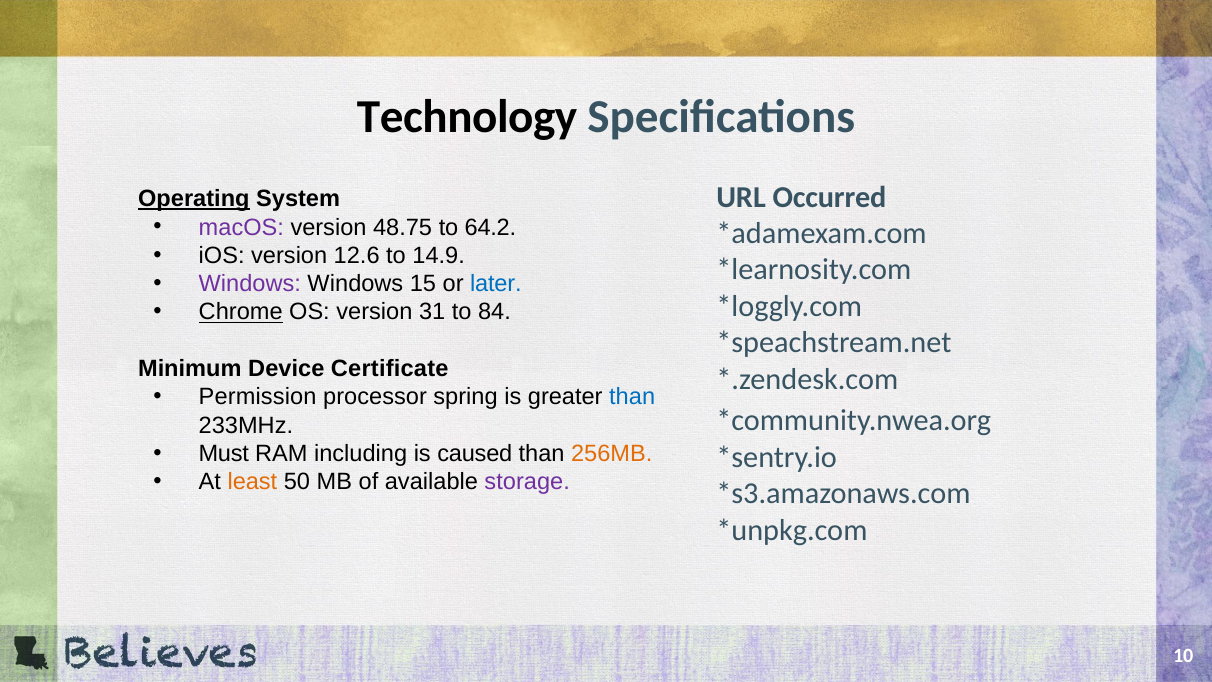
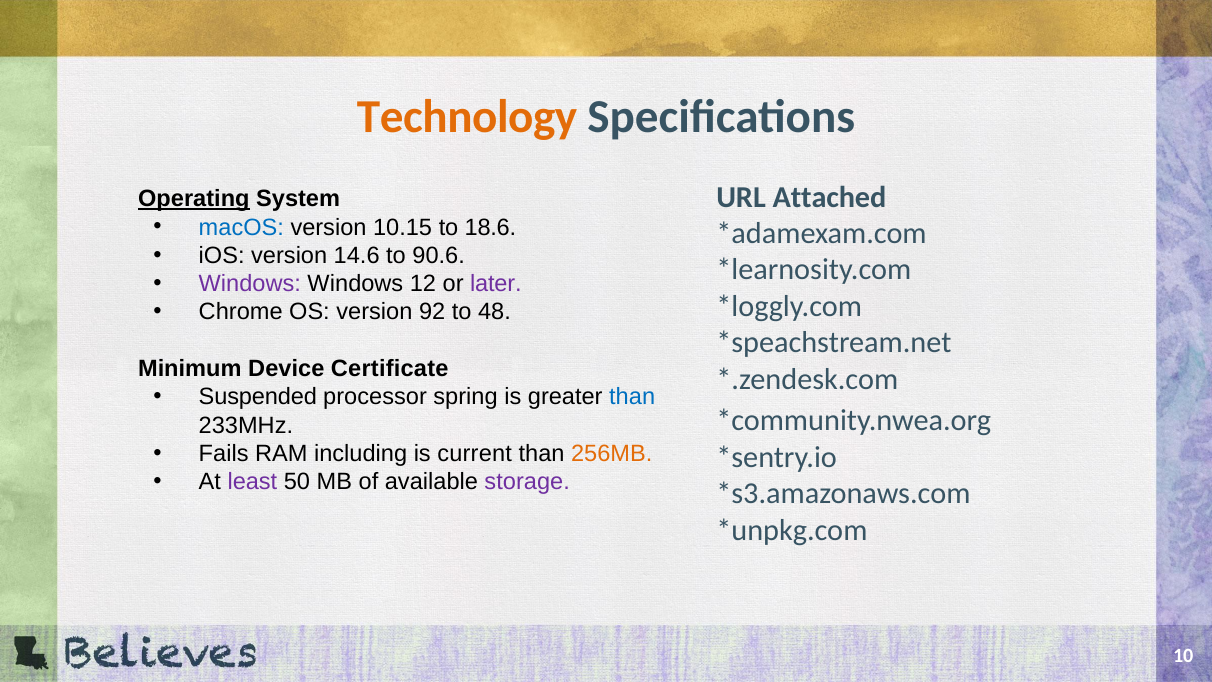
Technology colour: black -> orange
Occurred: Occurred -> Attached
macOS colour: purple -> blue
48.75: 48.75 -> 10.15
64.2: 64.2 -> 18.6
12.6: 12.6 -> 14.6
14.9: 14.9 -> 90.6
15: 15 -> 12
later colour: blue -> purple
Chrome underline: present -> none
31: 31 -> 92
84: 84 -> 48
Permission: Permission -> Suspended
Must: Must -> Fails
caused: caused -> current
least colour: orange -> purple
